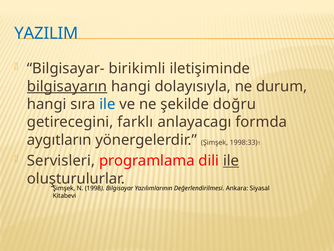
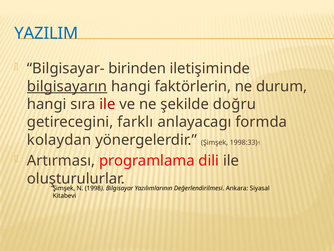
birikimli: birikimli -> birinden
dolayısıyla: dolayısıyla -> faktörlerin
ile at (107, 104) colour: blue -> red
aygıtların: aygıtların -> kolaydan
Servisleri: Servisleri -> Artırması
ile at (231, 160) underline: present -> none
